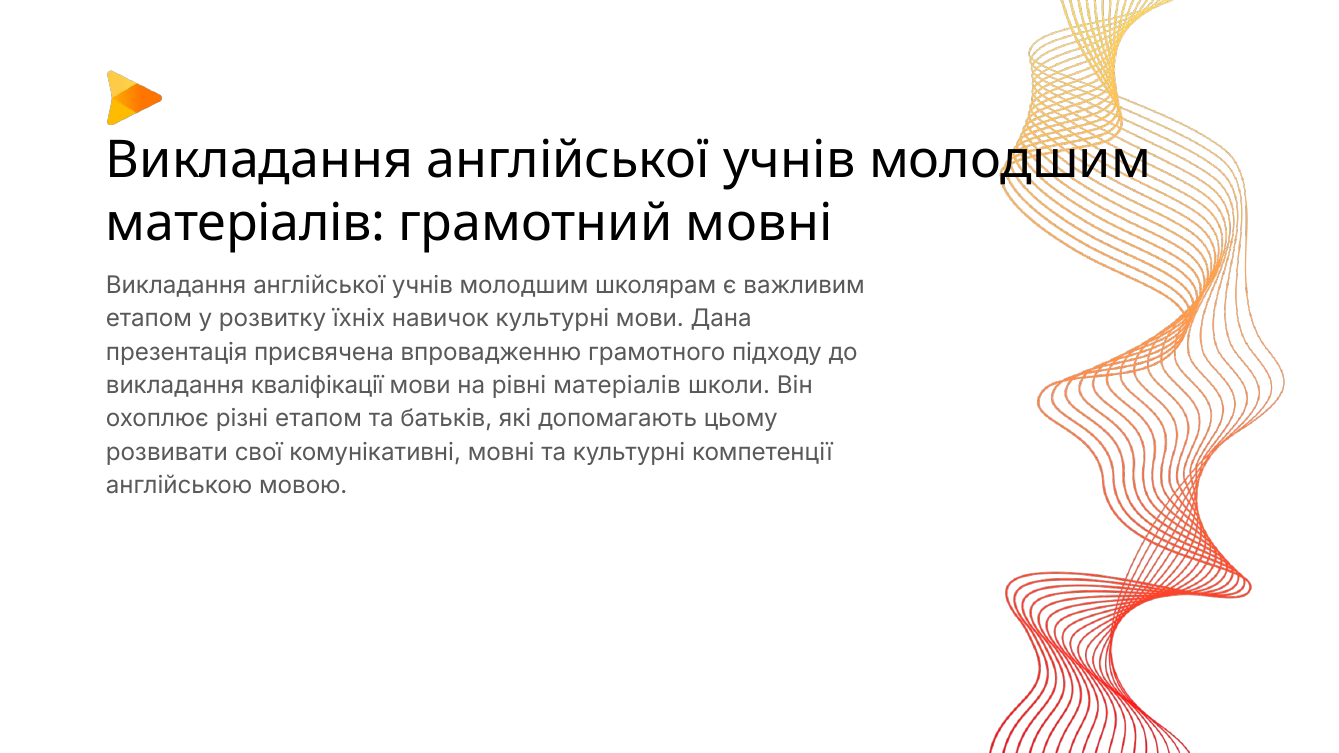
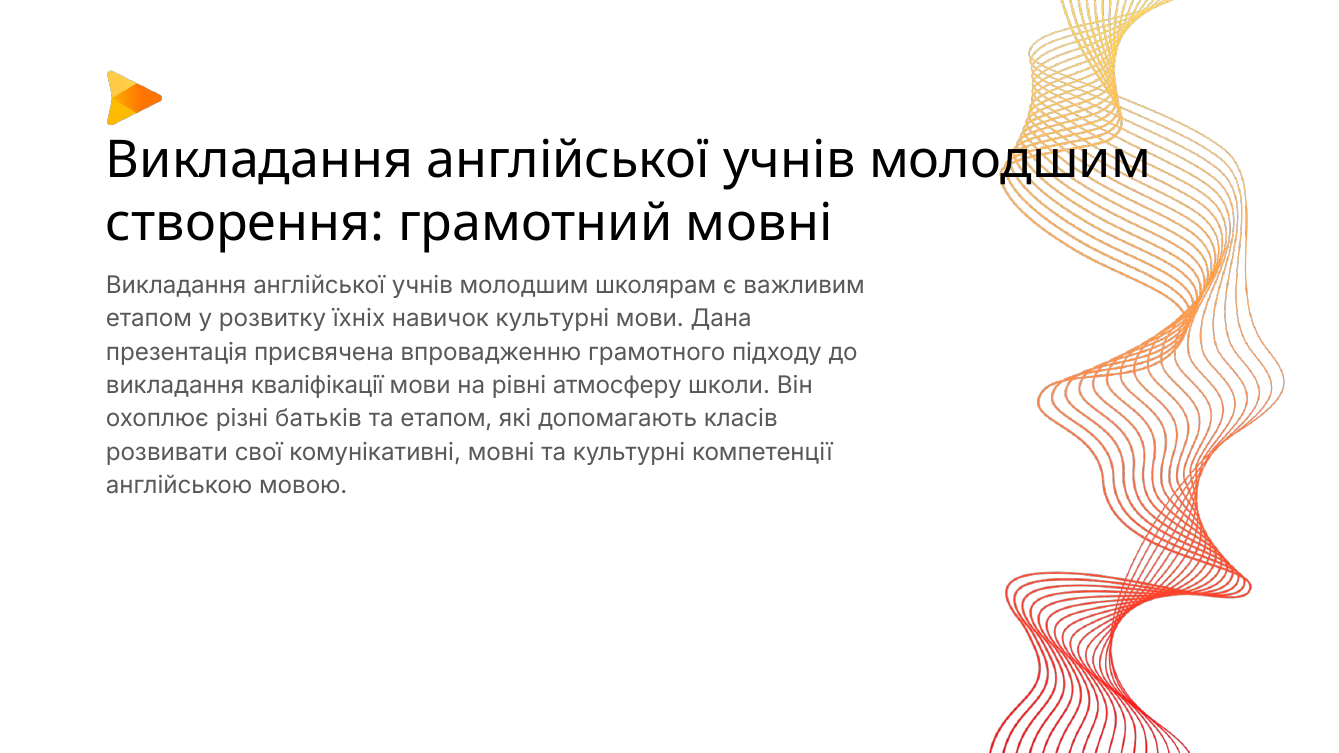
матеріалів at (246, 223): матеріалів -> створення
рівні матеріалів: матеріалів -> атмосферу
різні етапом: етапом -> батьків
та батьків: батьків -> етапом
цьому: цьому -> класів
